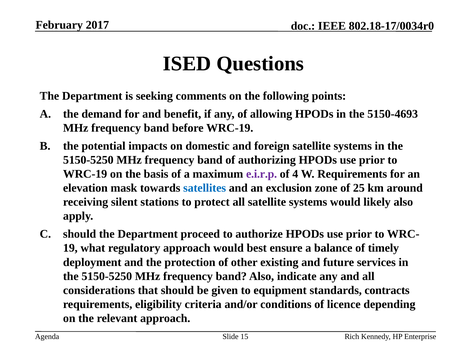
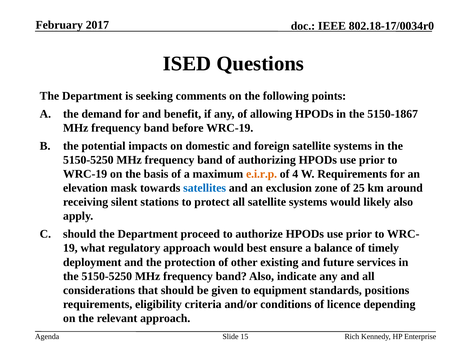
5150-4693: 5150-4693 -> 5150-1867
e.i.r.p colour: purple -> orange
contracts: contracts -> positions
